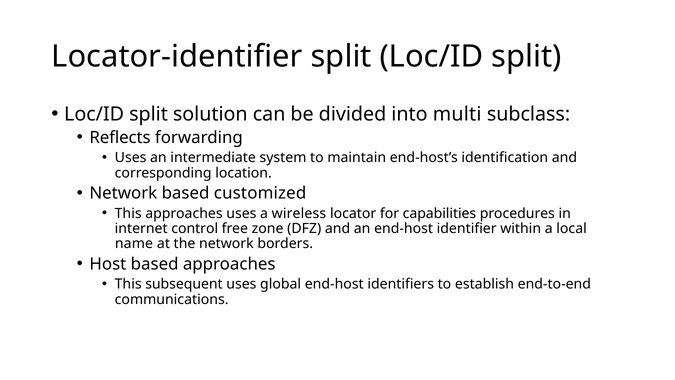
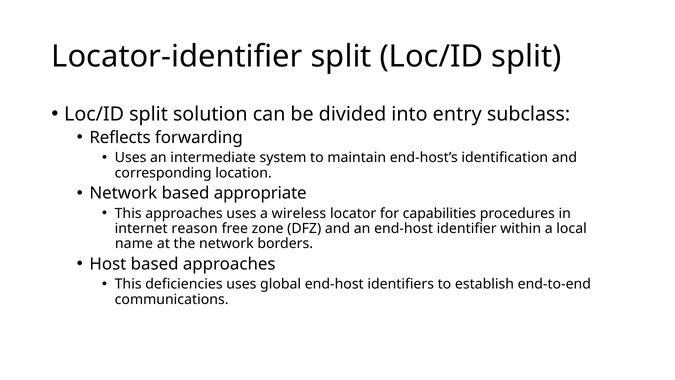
multi: multi -> entry
customized: customized -> appropriate
control: control -> reason
subsequent: subsequent -> deficiencies
